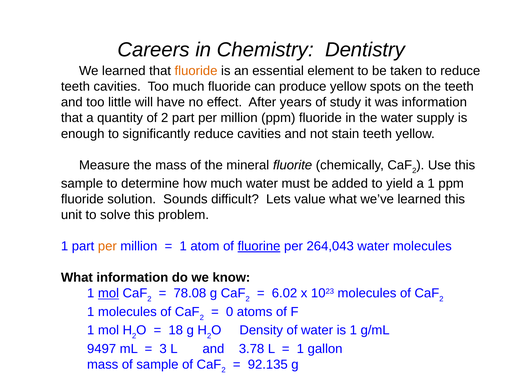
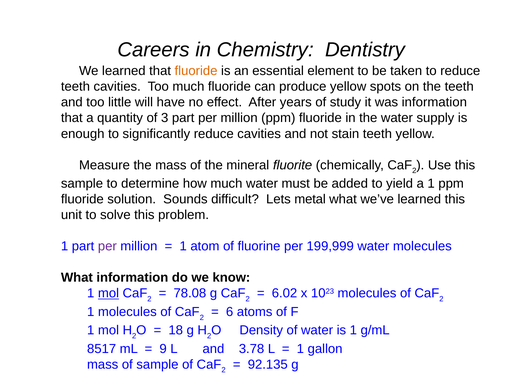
of 2: 2 -> 3
value: value -> metal
per at (107, 246) colour: orange -> purple
fluorine underline: present -> none
264,043: 264,043 -> 199,999
0: 0 -> 6
9497: 9497 -> 8517
3: 3 -> 9
